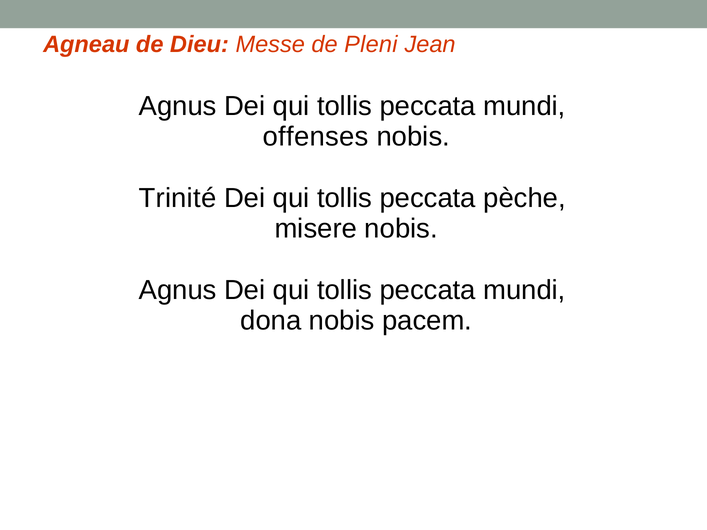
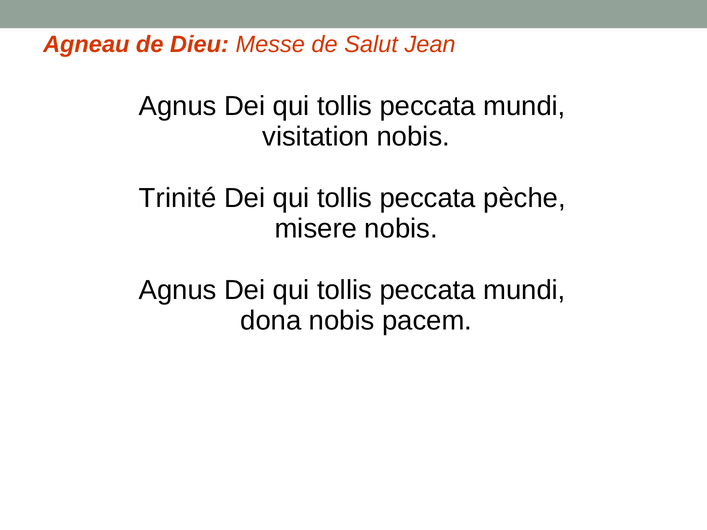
Pleni: Pleni -> Salut
offenses: offenses -> visitation
